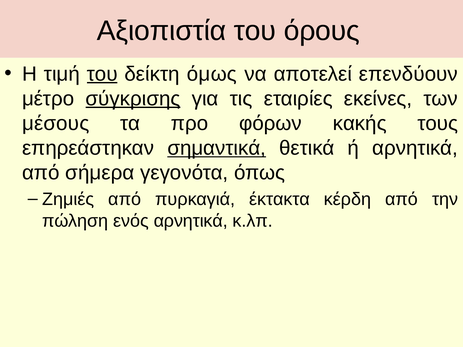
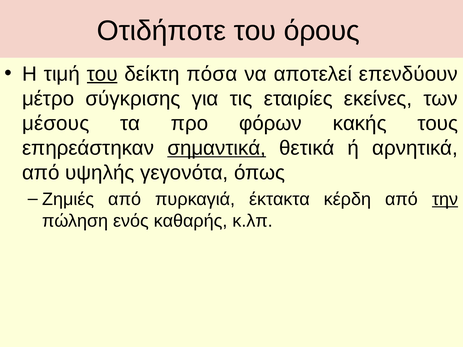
Αξιοπιστία: Αξιοπιστία -> Οτιδήποτε
όμως: όμως -> πόσα
σύγκρισης underline: present -> none
σήμερα: σήμερα -> υψηλής
την underline: none -> present
ενός αρνητικά: αρνητικά -> καθαρής
